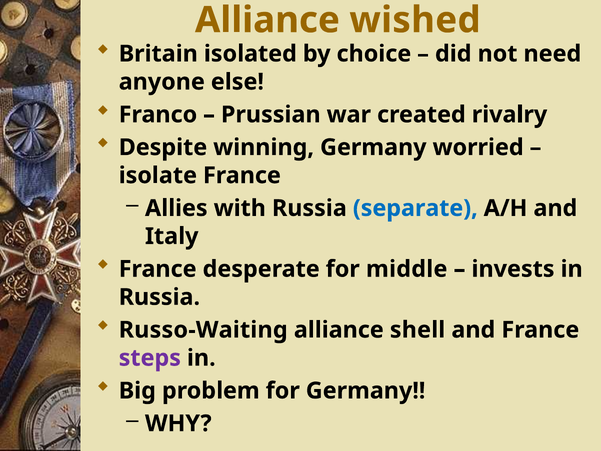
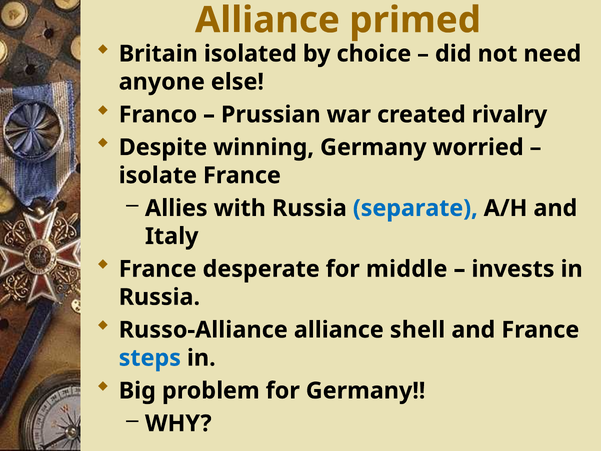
wished: wished -> primed
Russo-Waiting: Russo-Waiting -> Russo-Alliance
steps colour: purple -> blue
